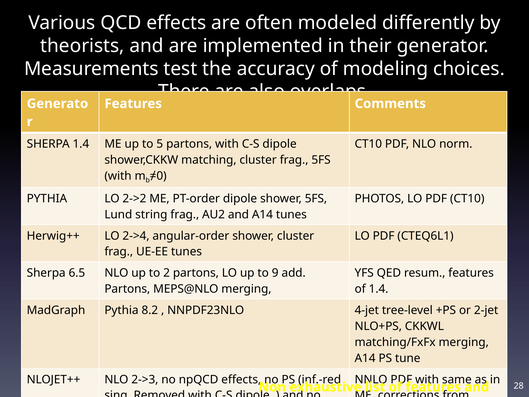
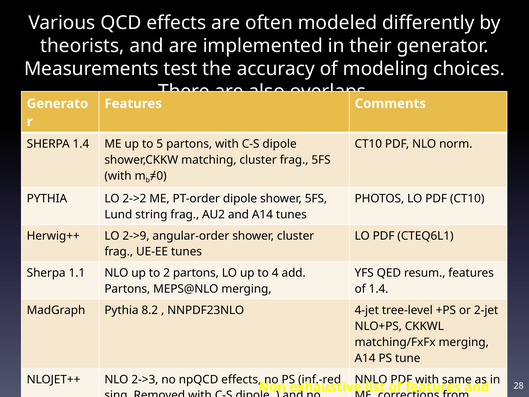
2->4: 2->4 -> 2->9
6.5: 6.5 -> 1.1
9: 9 -> 4
